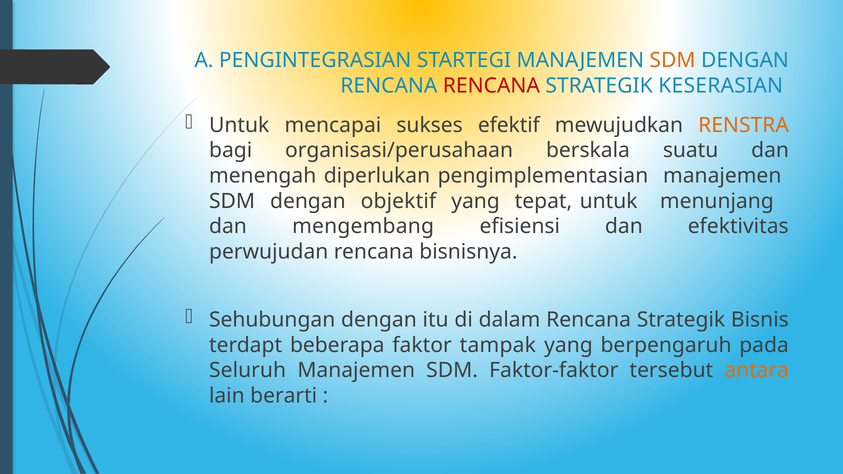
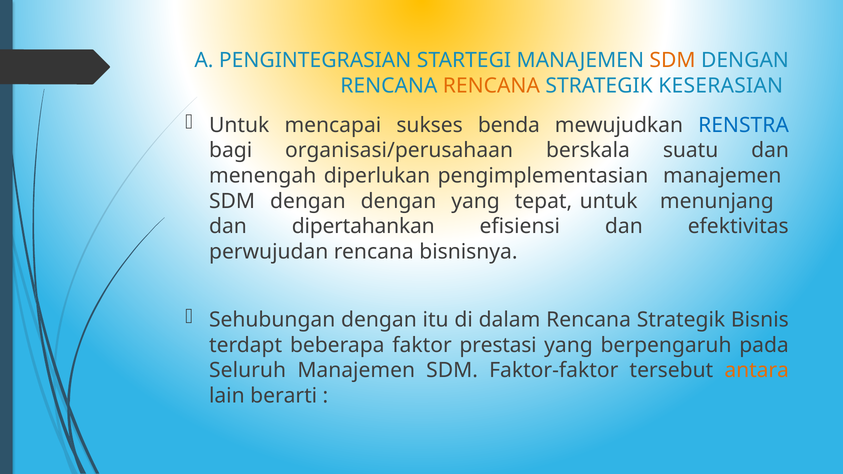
RENCANA at (491, 86) colour: red -> orange
efektif: efektif -> benda
RENSTRA colour: orange -> blue
dengan objektif: objektif -> dengan
mengembang: mengembang -> dipertahankan
tampak: tampak -> prestasi
